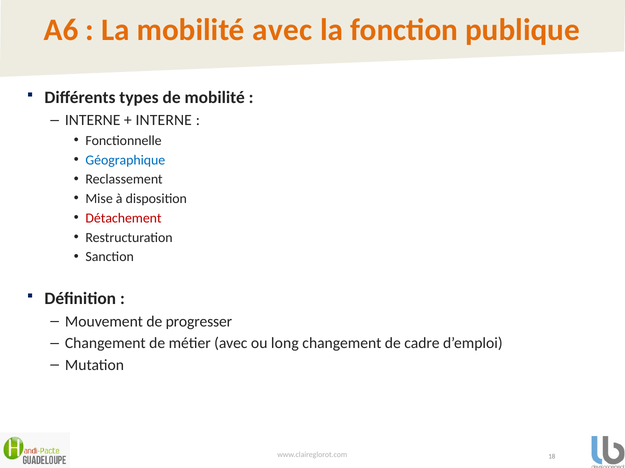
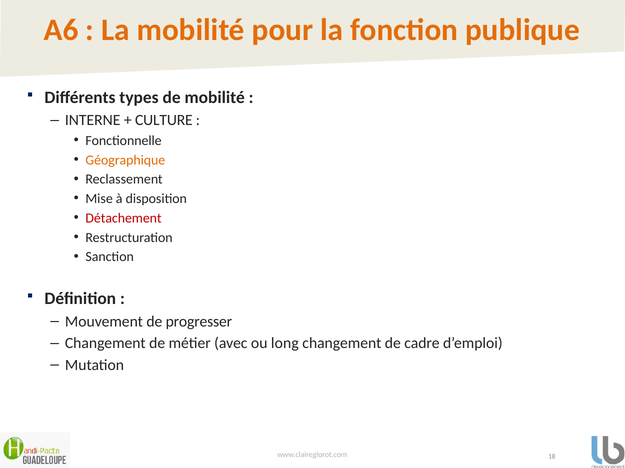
mobilité avec: avec -> pour
INTERNE at (164, 120): INTERNE -> CULTURE
Géographique colour: blue -> orange
